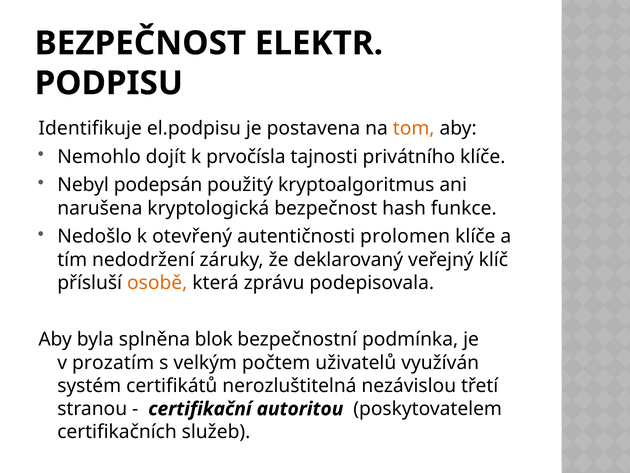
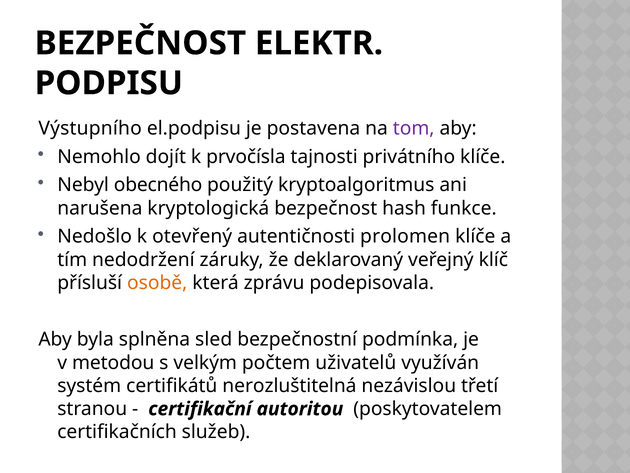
Identifikuje: Identifikuje -> Výstupního
tom colour: orange -> purple
podepsán: podepsán -> obecného
blok: blok -> sled
prozatím: prozatím -> metodou
